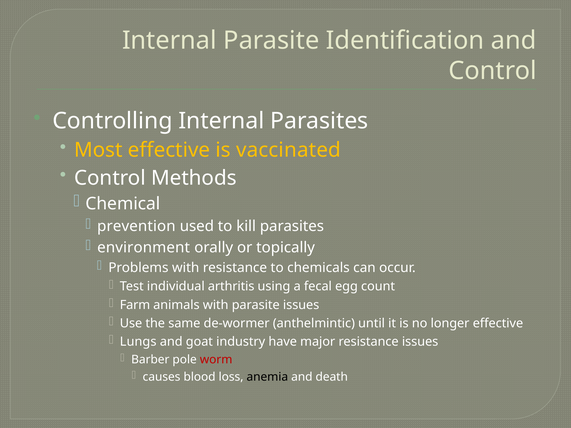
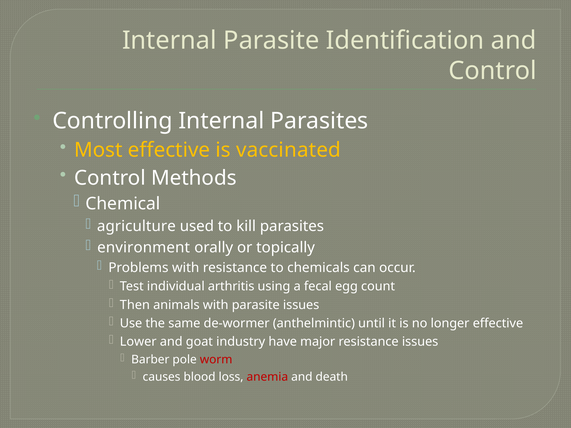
prevention: prevention -> agriculture
Farm: Farm -> Then
Lungs: Lungs -> Lower
anemia colour: black -> red
